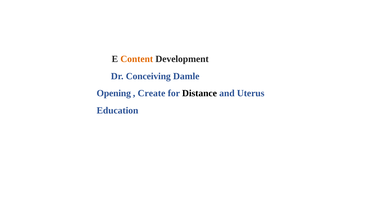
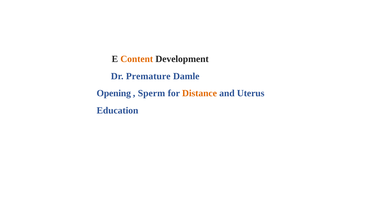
Conceiving: Conceiving -> Premature
Create: Create -> Sperm
Distance colour: black -> orange
